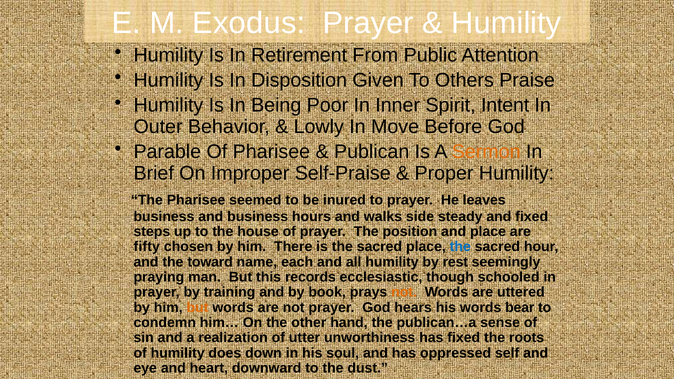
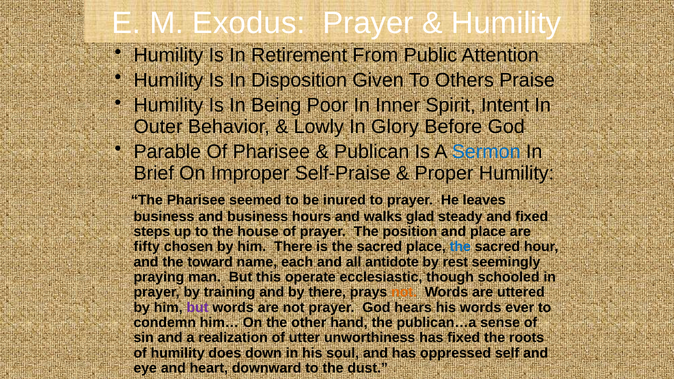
Move: Move -> Glory
Sermon colour: orange -> blue
side: side -> glad
all humility: humility -> antidote
records: records -> operate
by book: book -> there
but at (198, 308) colour: orange -> purple
bear: bear -> ever
